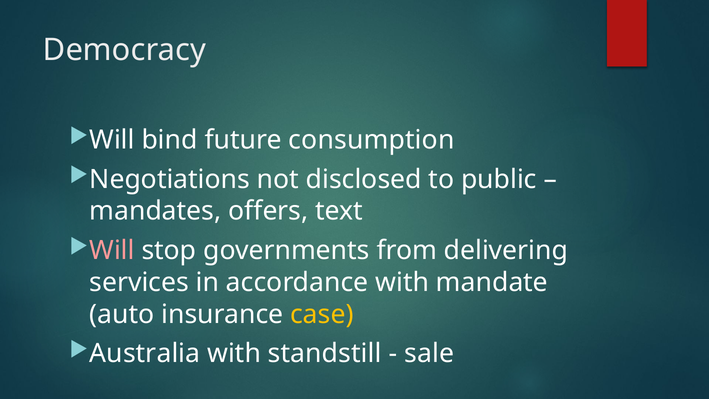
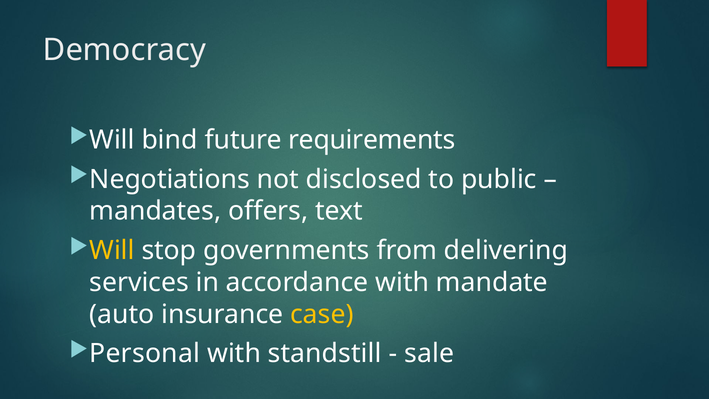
consumption: consumption -> requirements
Will at (112, 250) colour: pink -> yellow
Australia: Australia -> Personal
